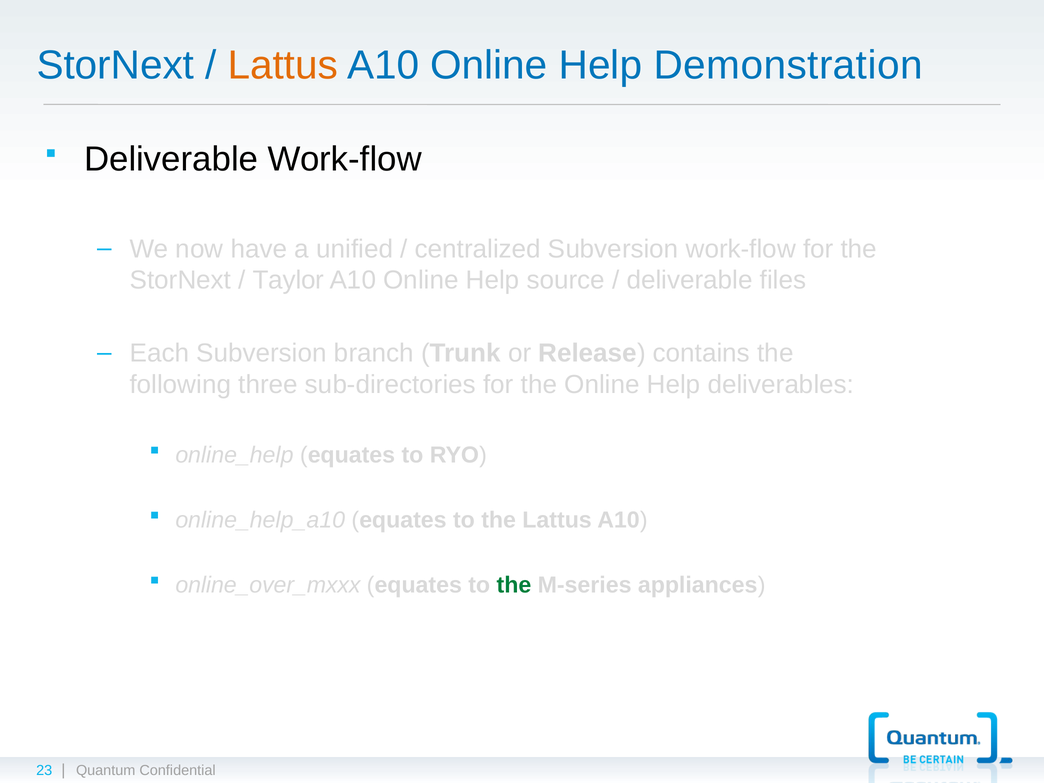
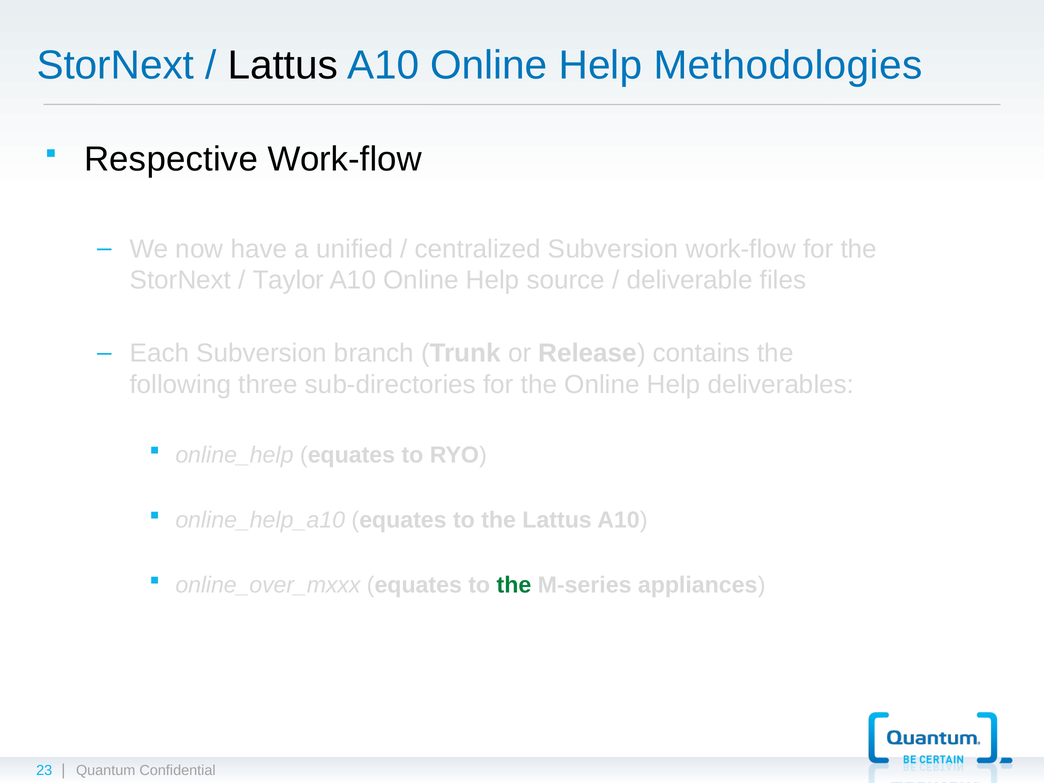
Lattus at (283, 65) colour: orange -> black
Demonstration: Demonstration -> Methodologies
Deliverable at (171, 159): Deliverable -> Respective
